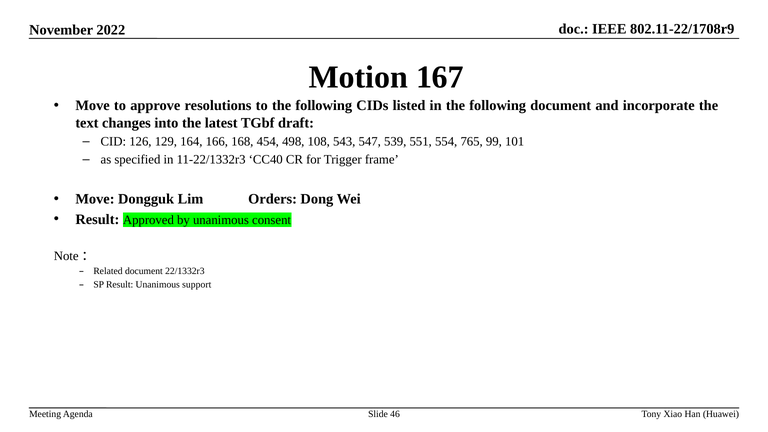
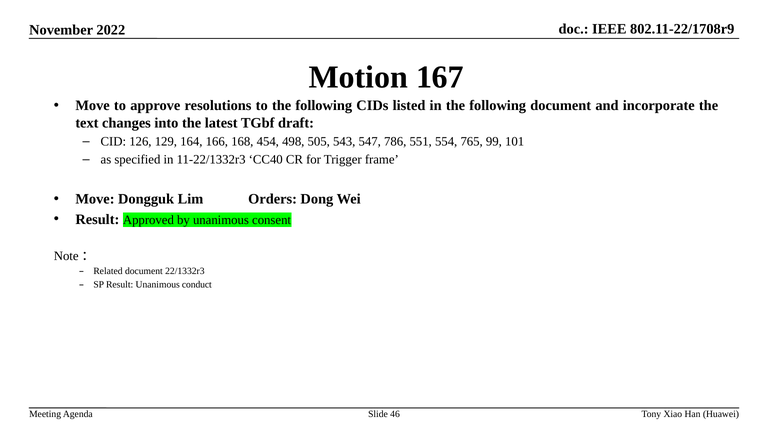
108: 108 -> 505
539: 539 -> 786
support: support -> conduct
